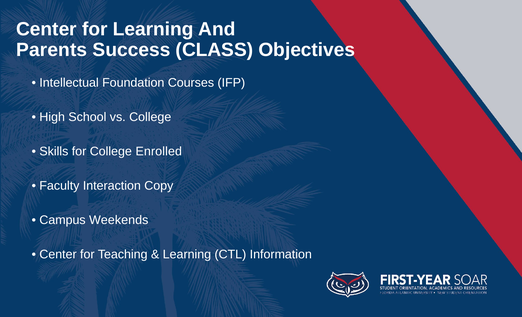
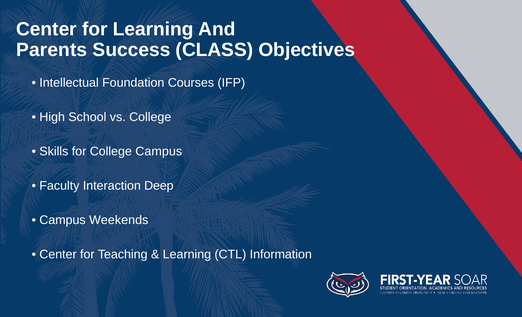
College Enrolled: Enrolled -> Campus
Copy: Copy -> Deep
